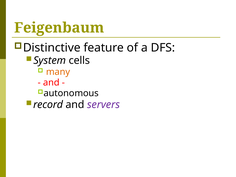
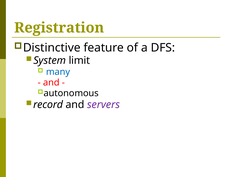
Feigenbaum: Feigenbaum -> Registration
cells: cells -> limit
many colour: orange -> blue
